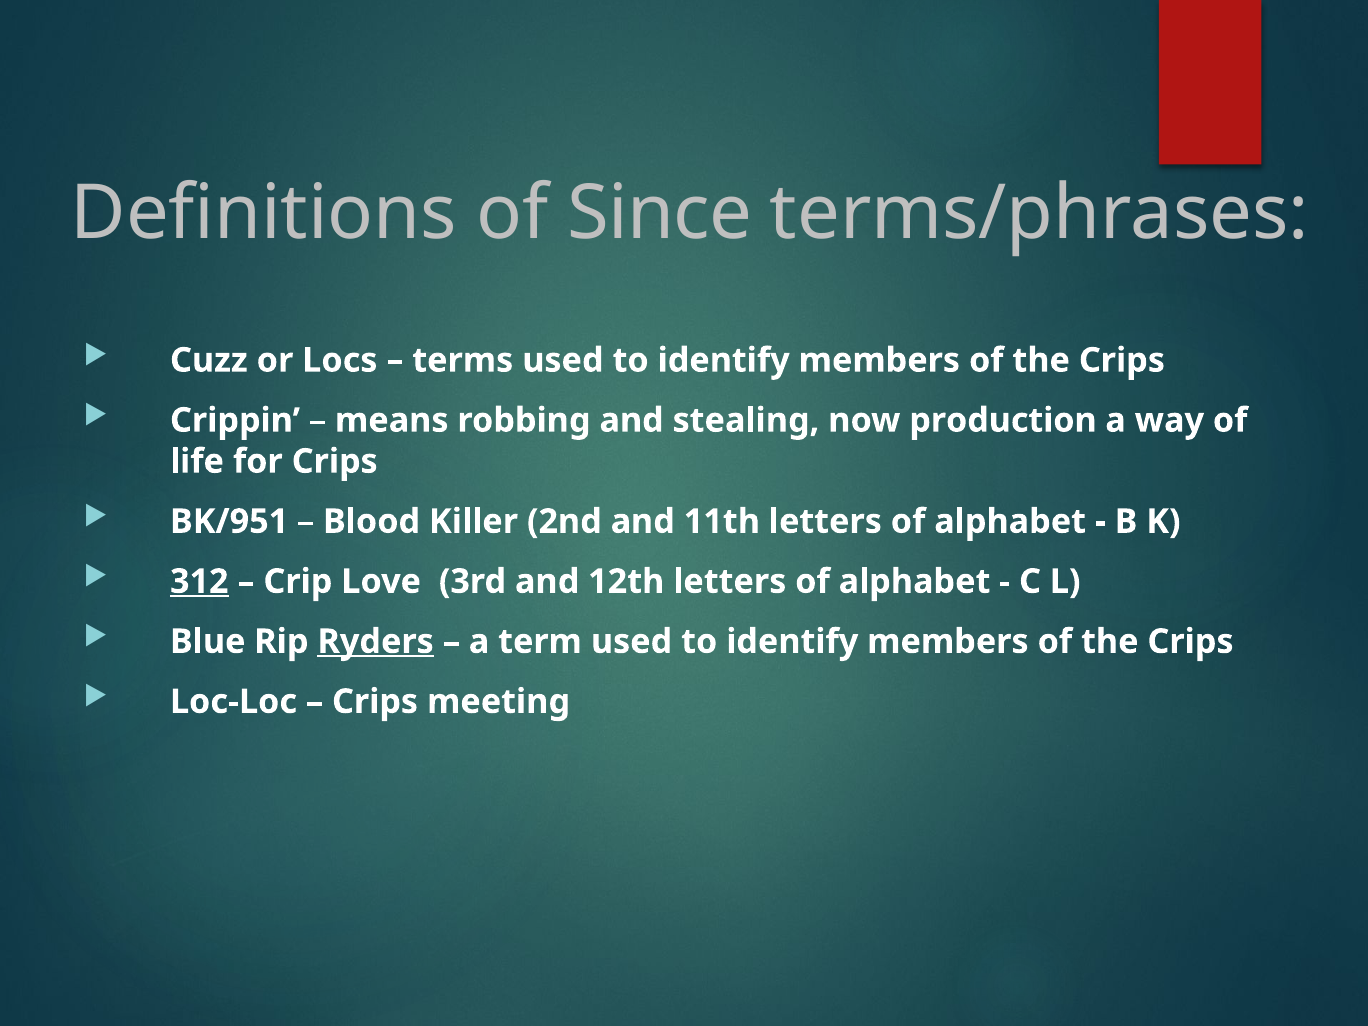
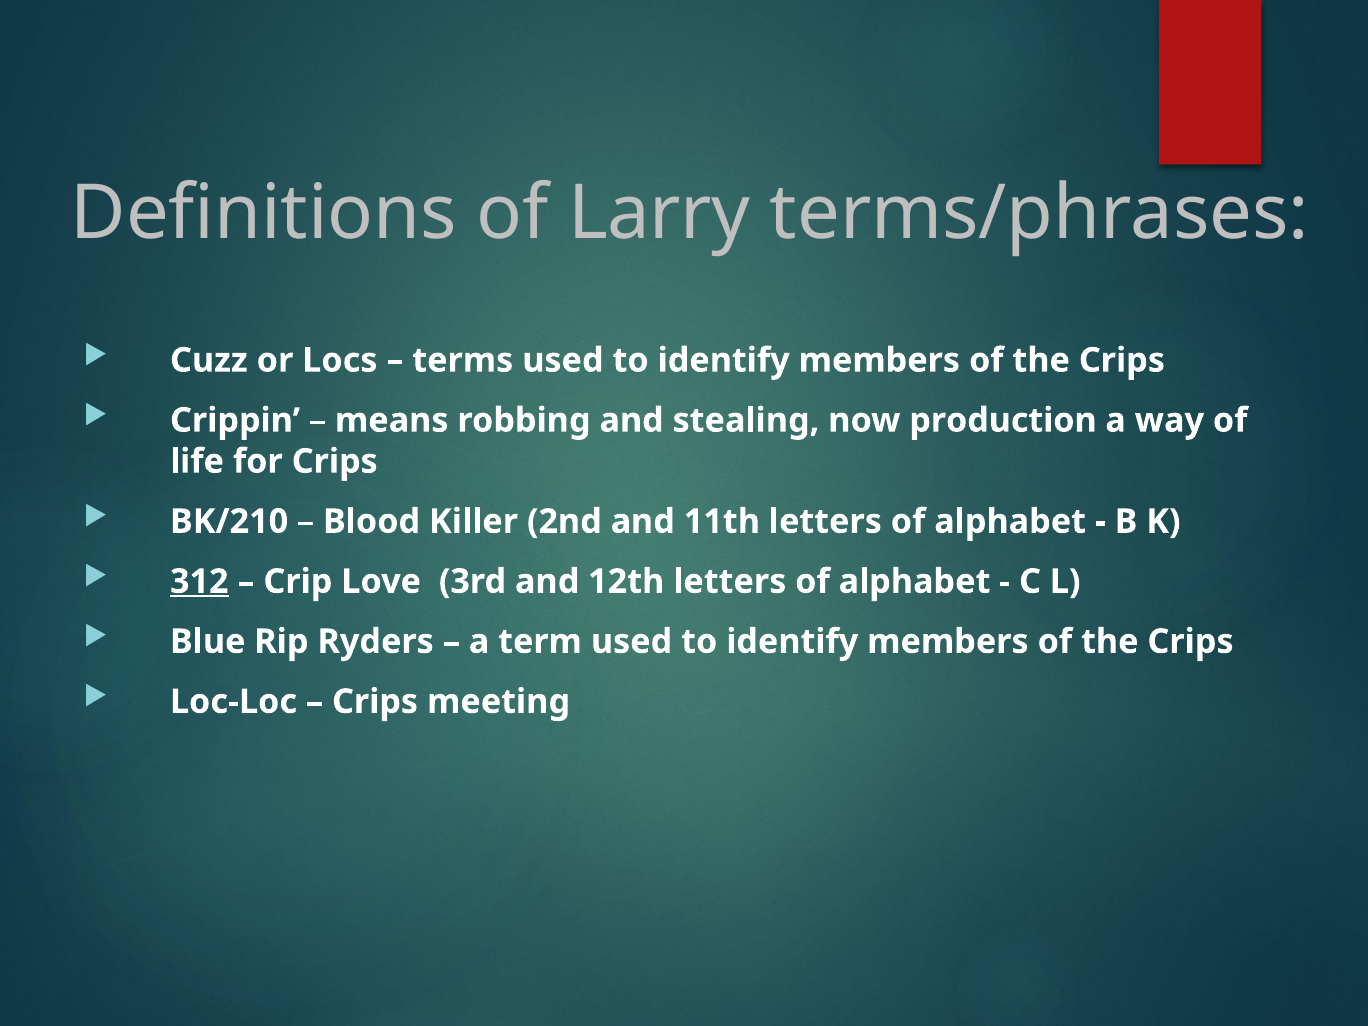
Since: Since -> Larry
BK/951: BK/951 -> BK/210
Ryders underline: present -> none
